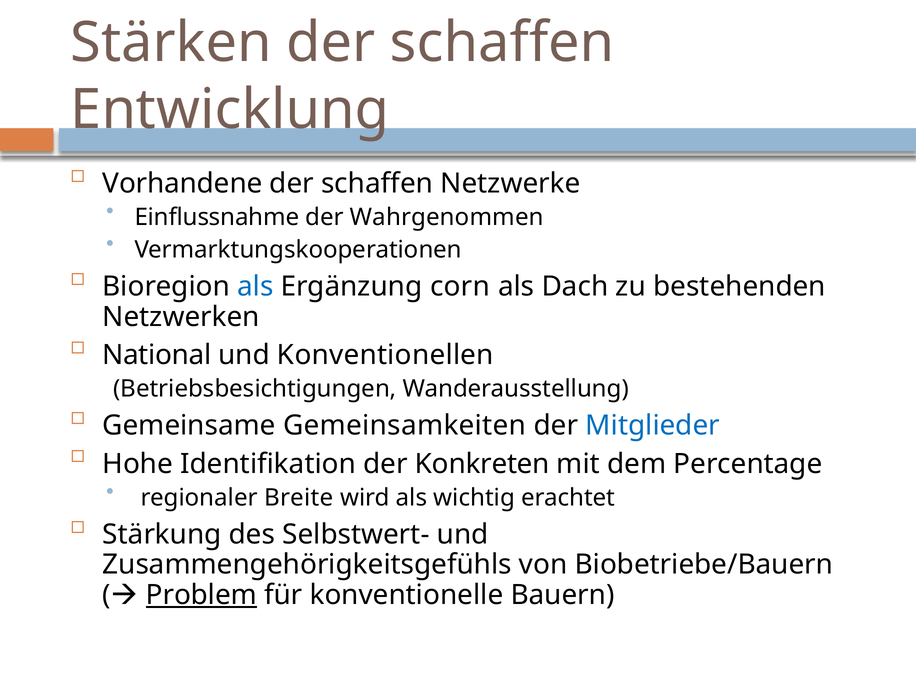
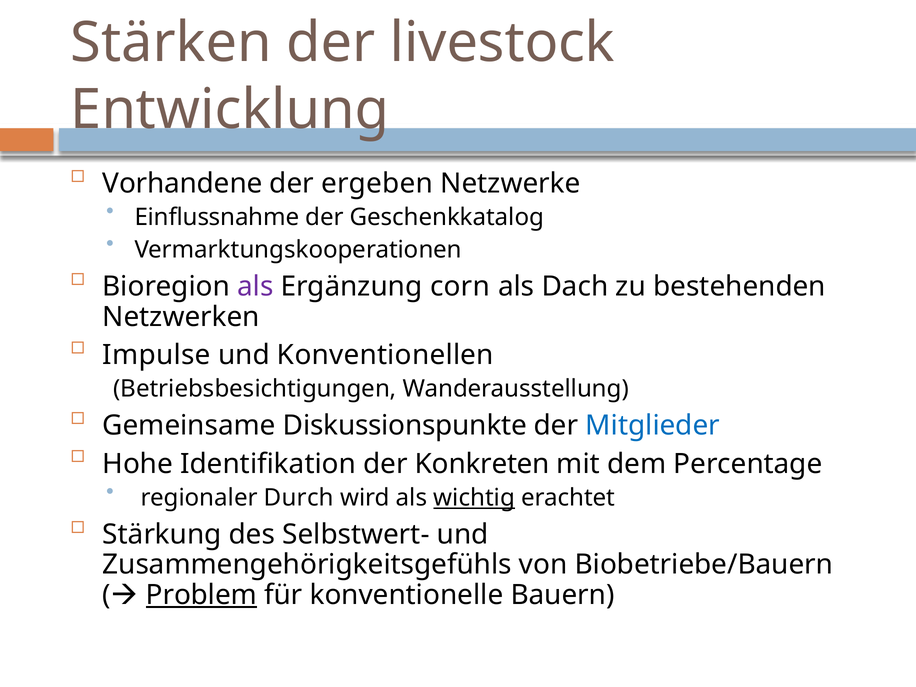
Stärken der schaffen: schaffen -> livestock
schaffen at (377, 184): schaffen -> ergeben
Wahrgenommen: Wahrgenommen -> Geschenkkatalog
als at (255, 287) colour: blue -> purple
National: National -> Impulse
Gemeinsamkeiten: Gemeinsamkeiten -> Diskussionspunkte
Breite: Breite -> Durch
wichtig underline: none -> present
